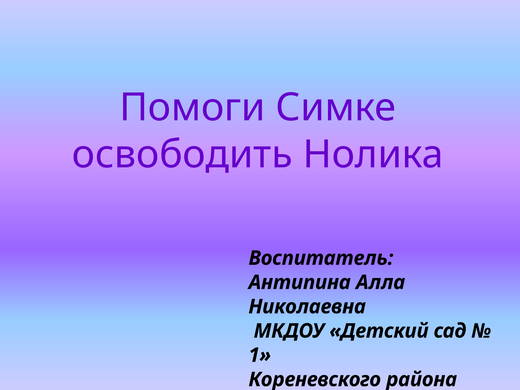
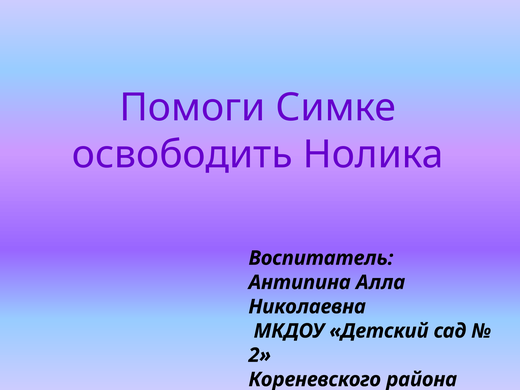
1: 1 -> 2
